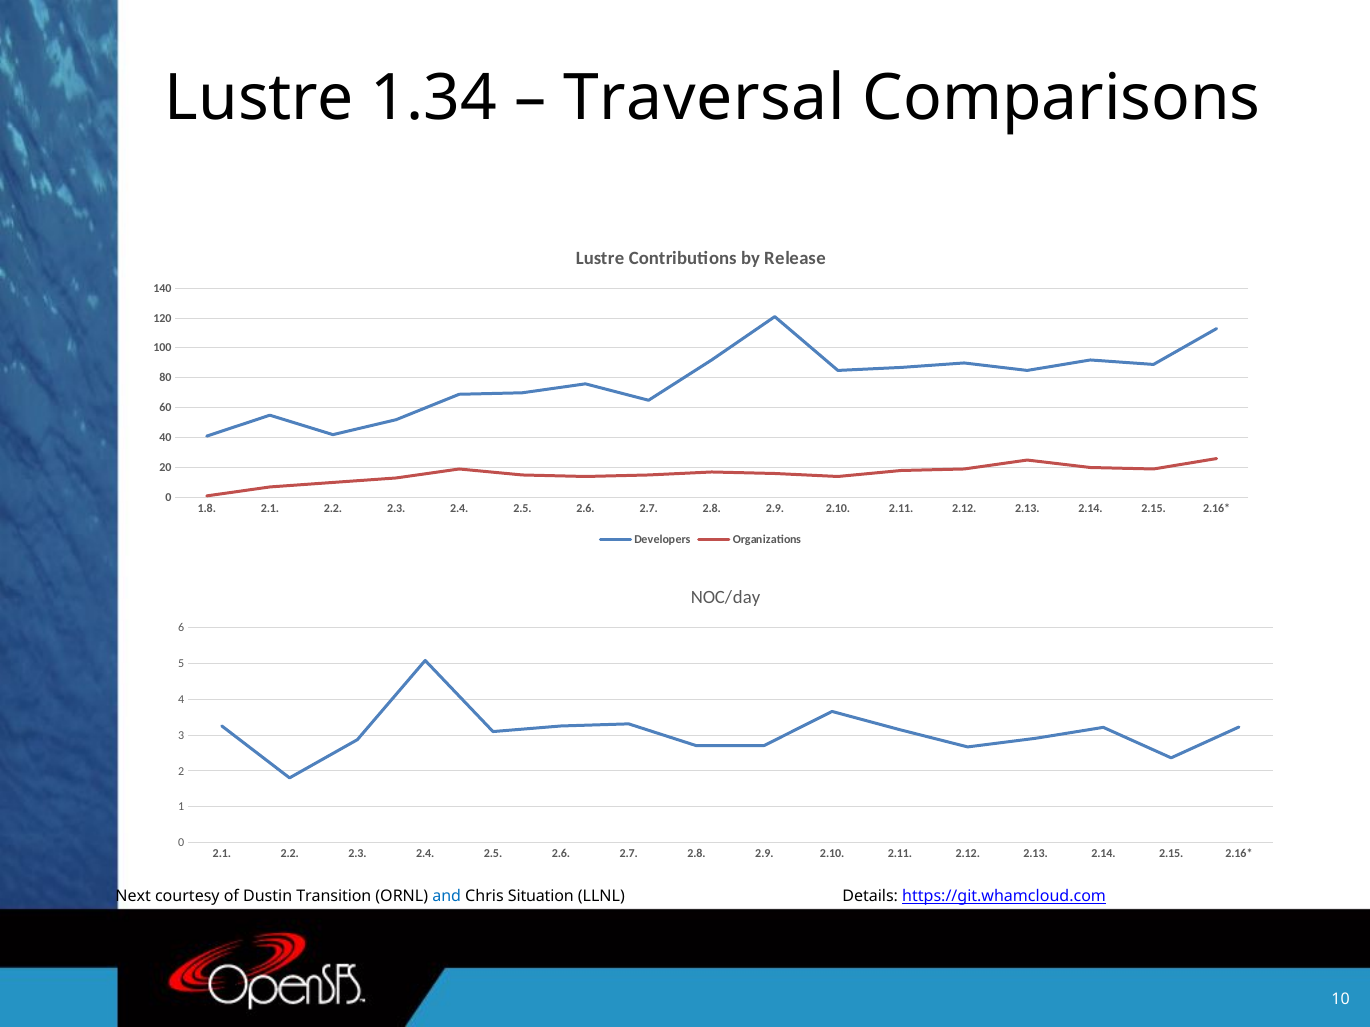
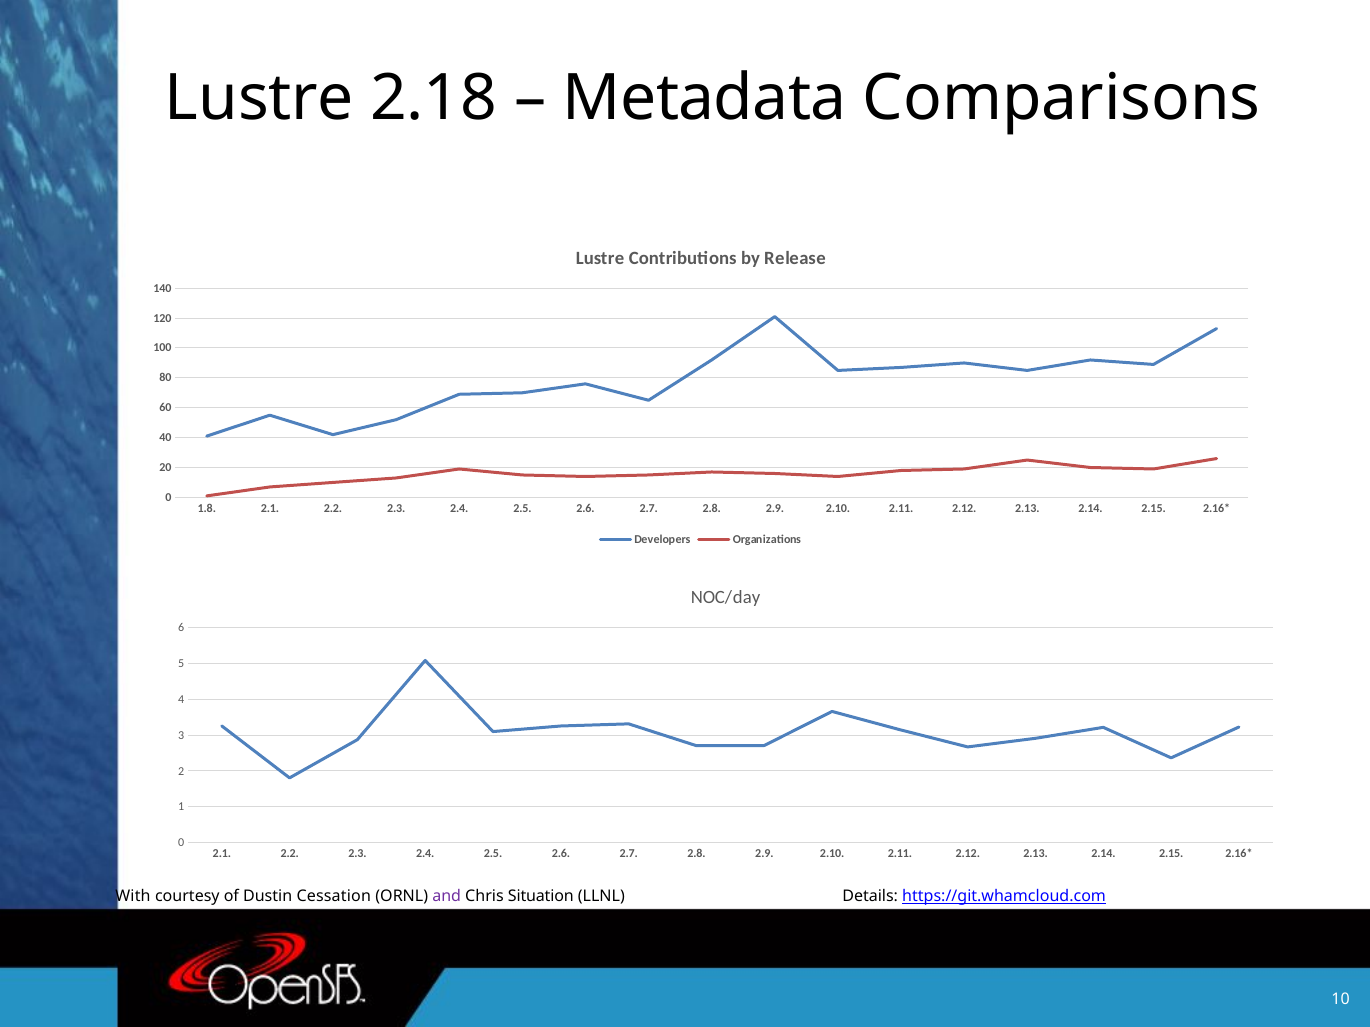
1.34: 1.34 -> 2.18
Traversal: Traversal -> Metadata
Next: Next -> With
Transition: Transition -> Cessation
and colour: blue -> purple
